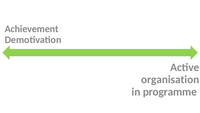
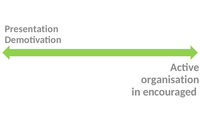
Achievement: Achievement -> Presentation
programme: programme -> encouraged
